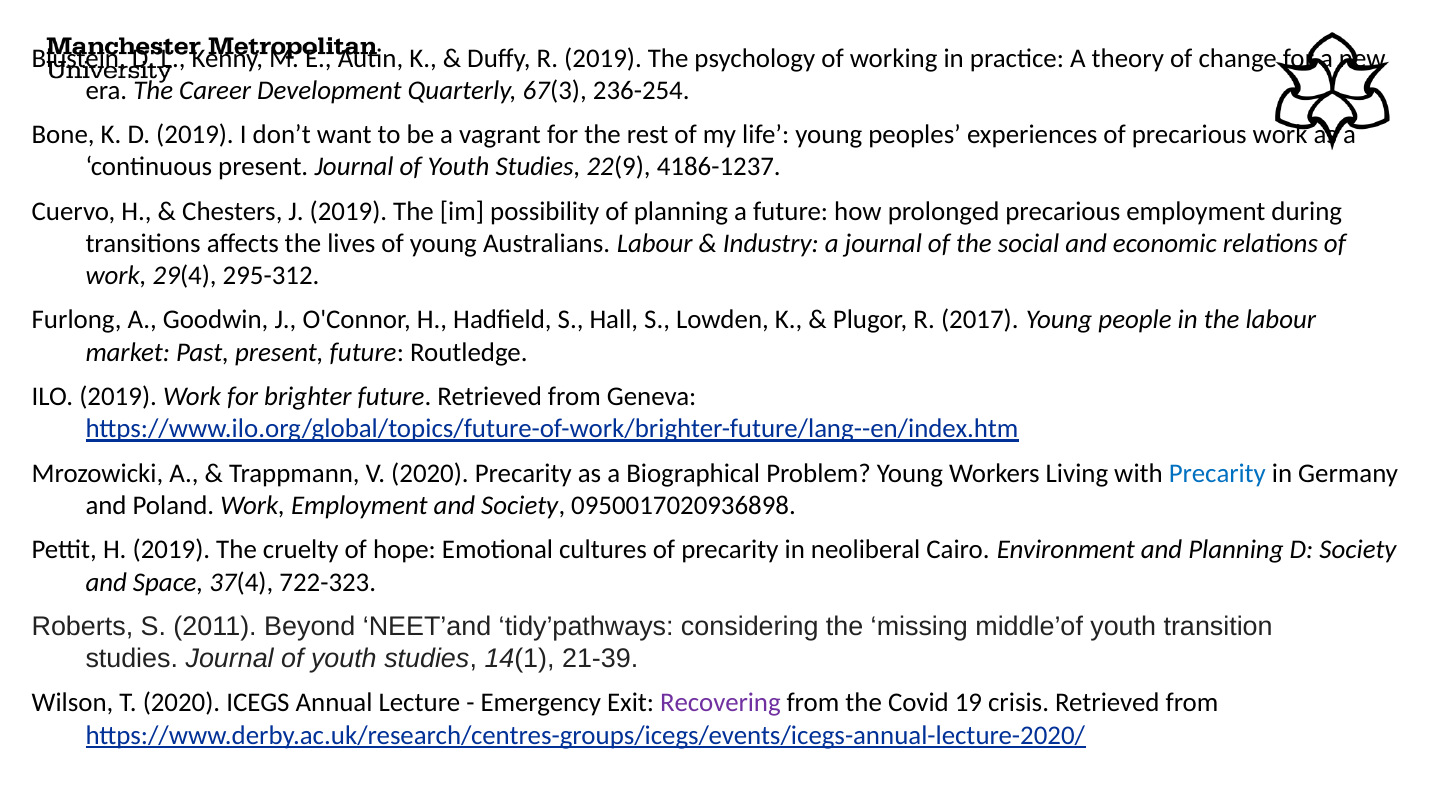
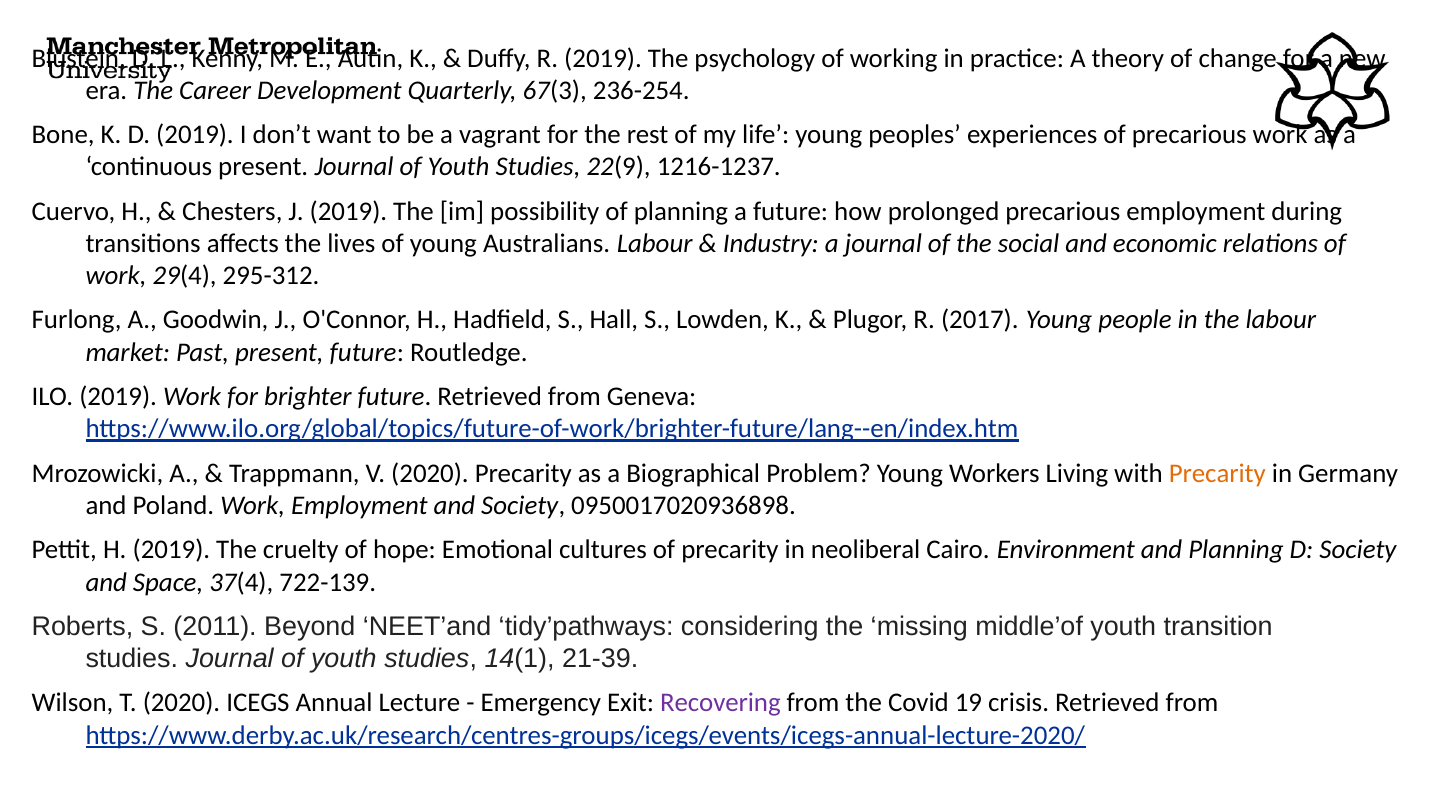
4186-1237: 4186-1237 -> 1216-1237
Precarity at (1217, 474) colour: blue -> orange
722-323: 722-323 -> 722-139
